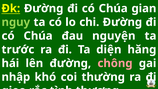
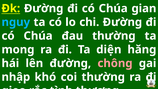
nguy colour: light green -> light blue
đau nguyện: nguyện -> thường
trước: trước -> mong
